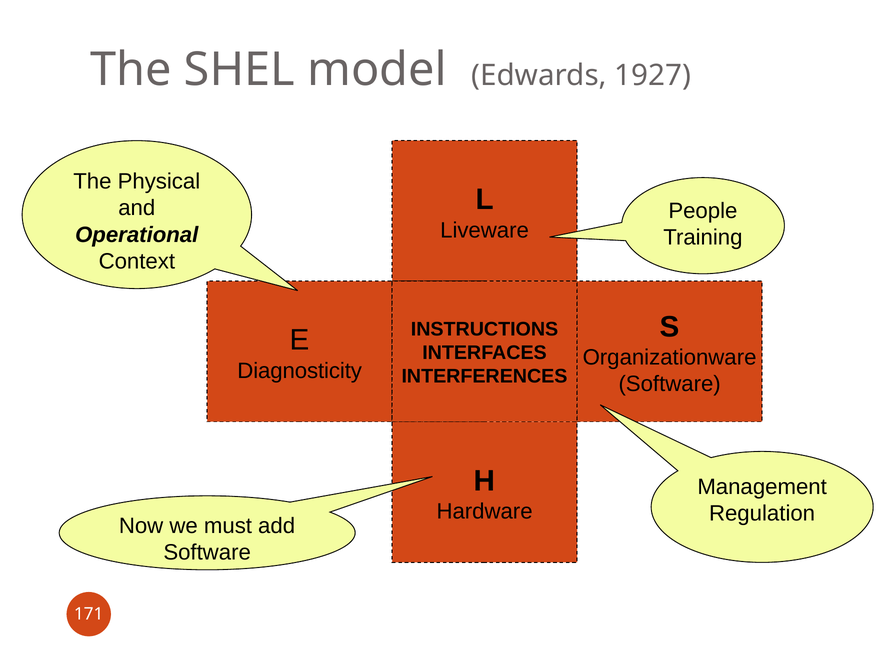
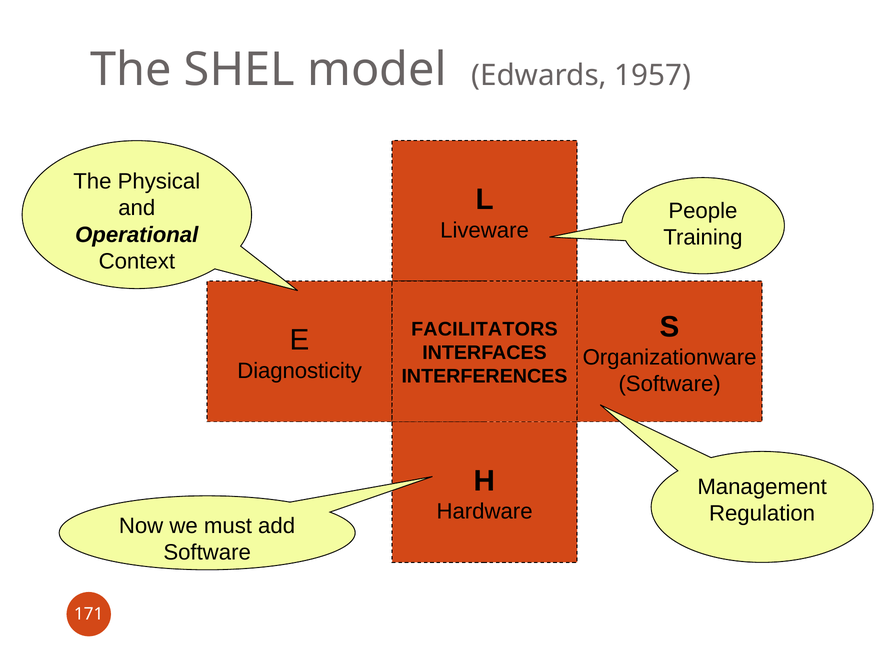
1927: 1927 -> 1957
INSTRUCTIONS: INSTRUCTIONS -> FACILITATORS
